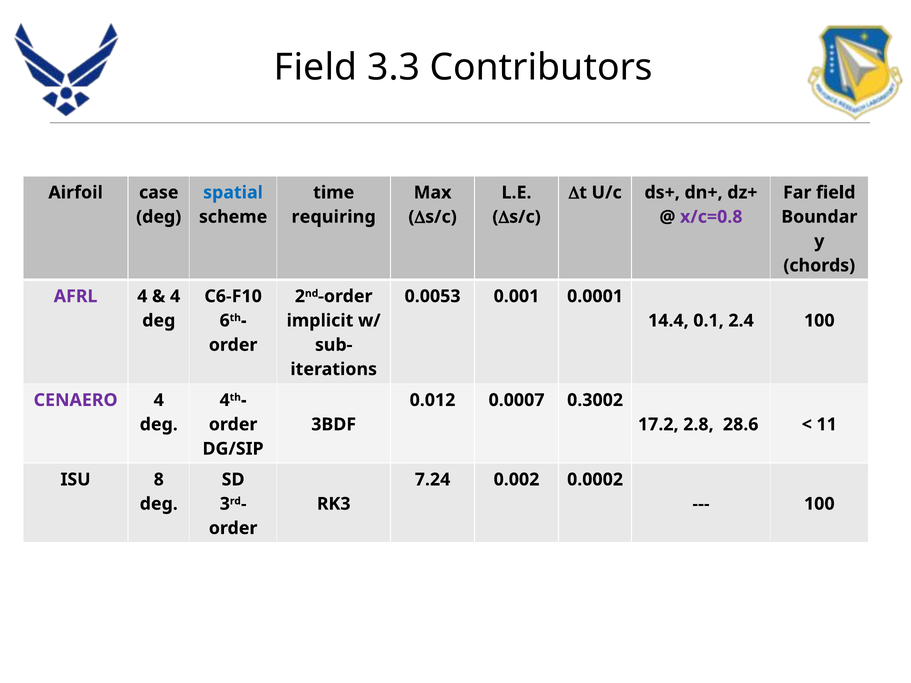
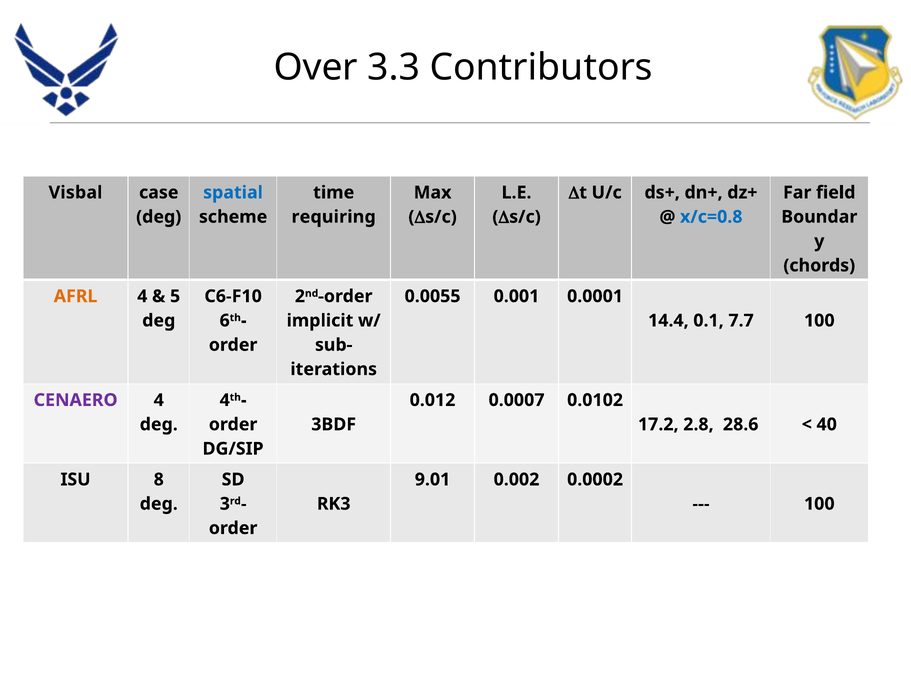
Field at (316, 67): Field -> Over
Airfoil: Airfoil -> Visbal
x/c=0.8 colour: purple -> blue
AFRL colour: purple -> orange
4 at (175, 296): 4 -> 5
0.0053: 0.0053 -> 0.0055
2.4: 2.4 -> 7.7
0.3002: 0.3002 -> 0.0102
11: 11 -> 40
7.24: 7.24 -> 9.01
